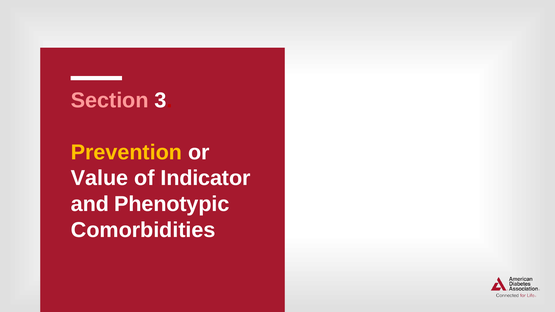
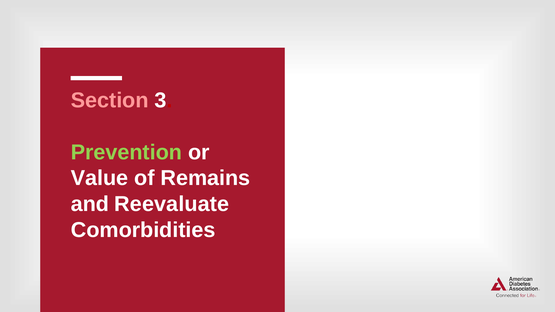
Prevention colour: yellow -> light green
Indicator: Indicator -> Remains
Phenotypic: Phenotypic -> Reevaluate
